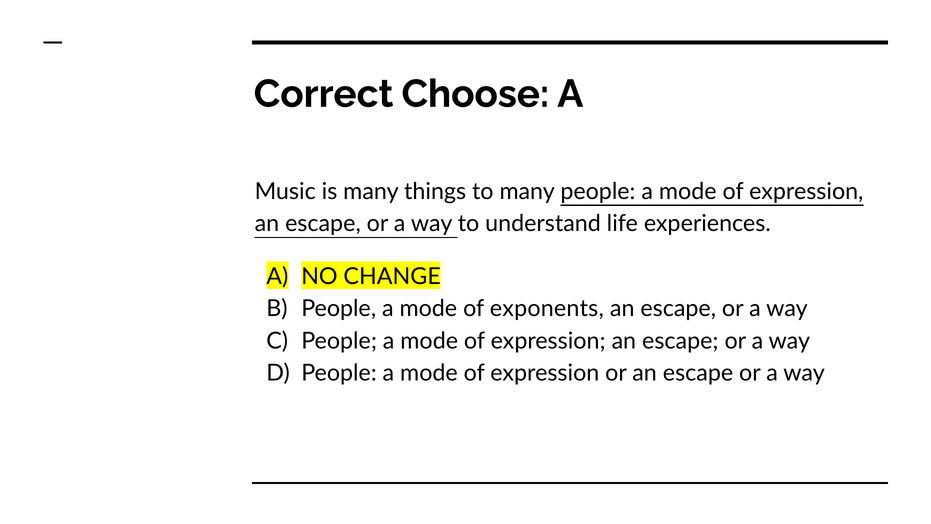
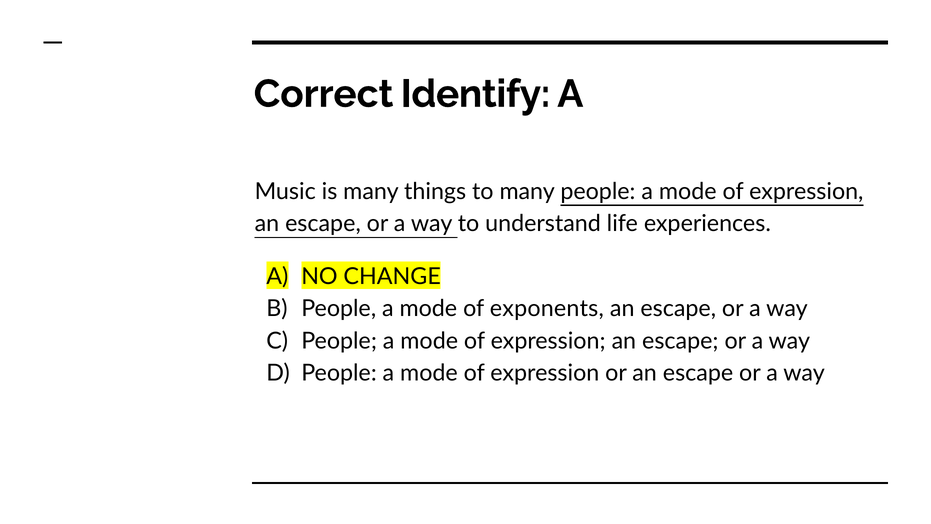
Choose: Choose -> Identify
